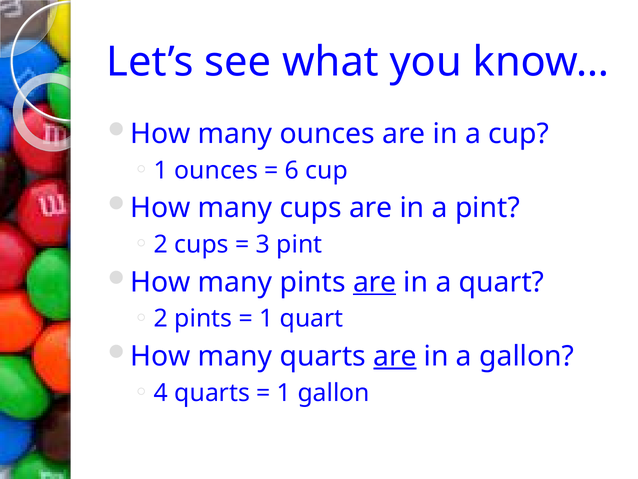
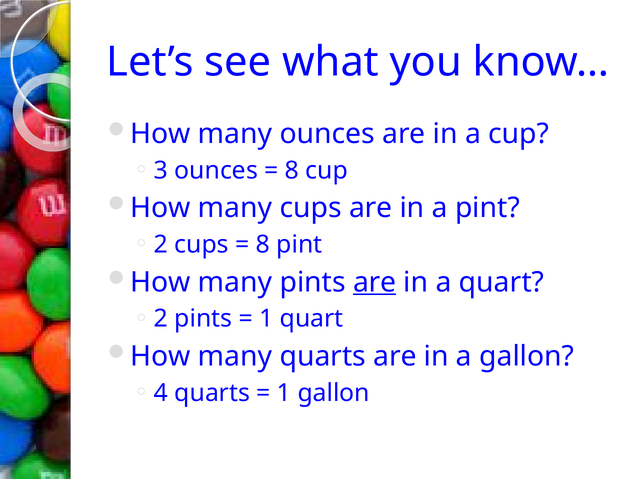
1 at (161, 170): 1 -> 3
6 at (292, 170): 6 -> 8
3 at (263, 244): 3 -> 8
are at (395, 356) underline: present -> none
